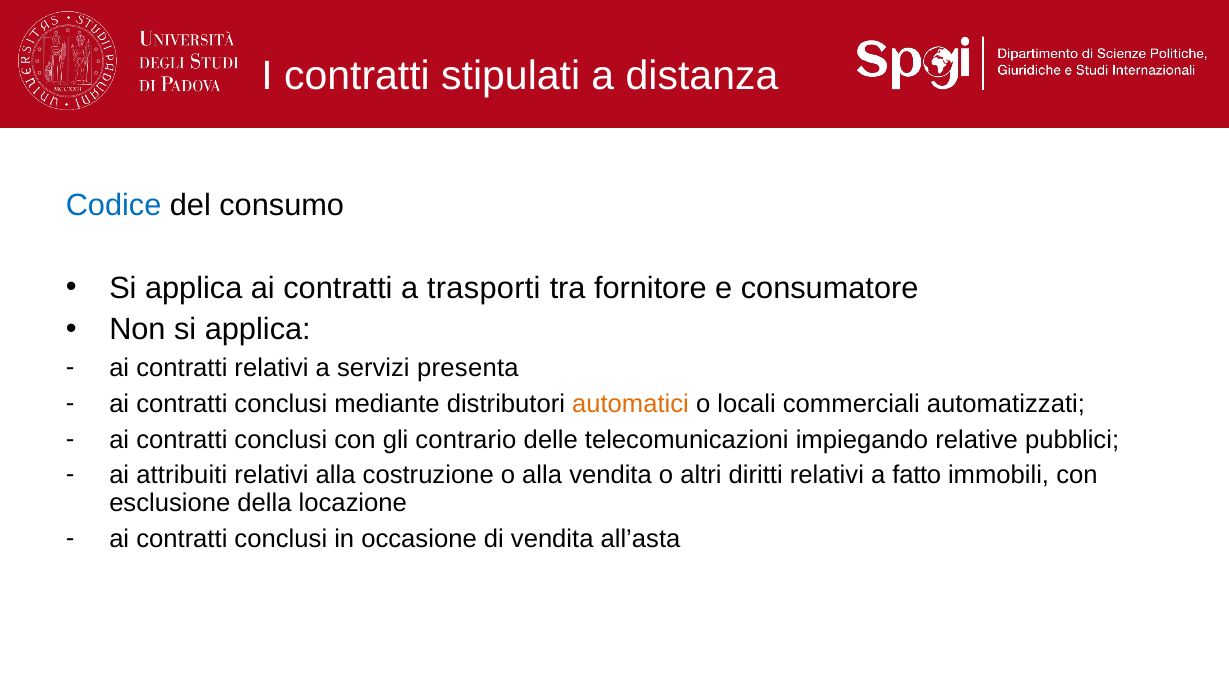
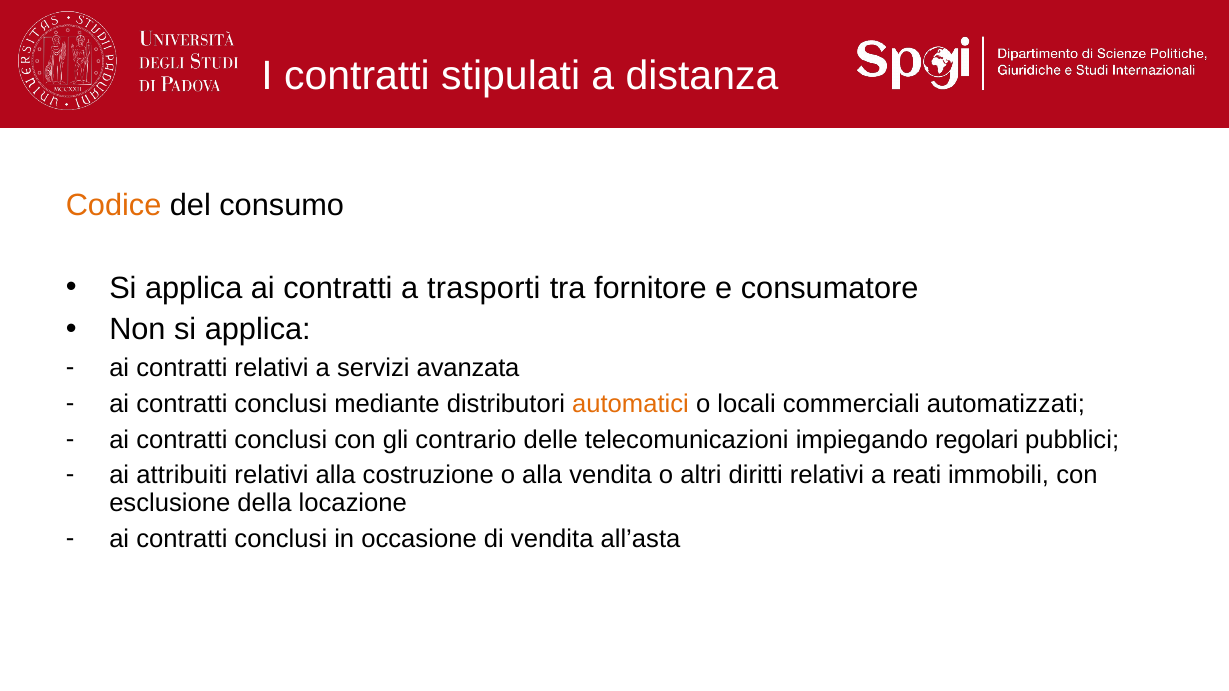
Codice colour: blue -> orange
presenta: presenta -> avanzata
relative: relative -> regolari
fatto: fatto -> reati
